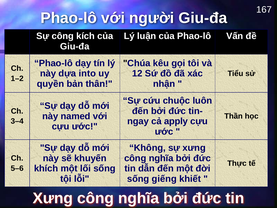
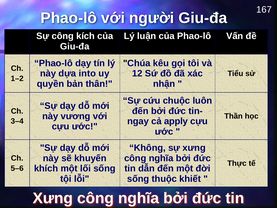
named: named -> vương
giếng: giếng -> thuộc
